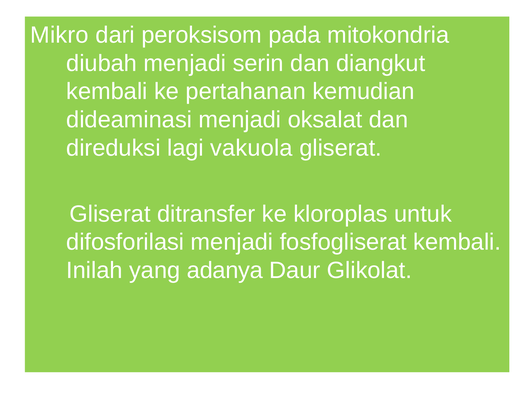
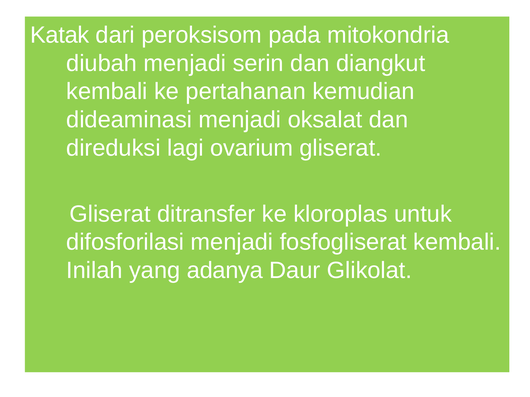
Mikro: Mikro -> Katak
vakuola: vakuola -> ovarium
